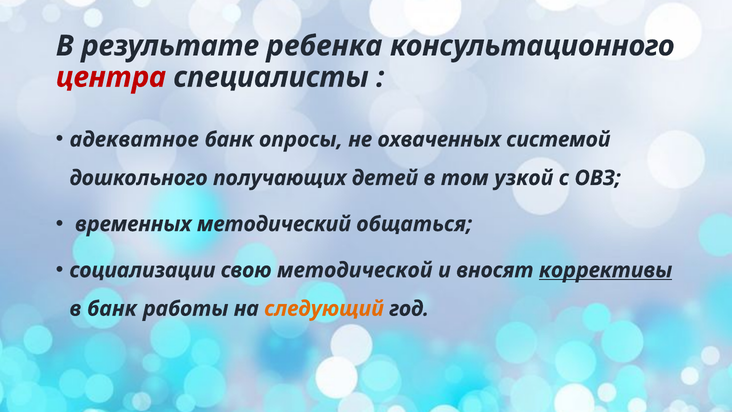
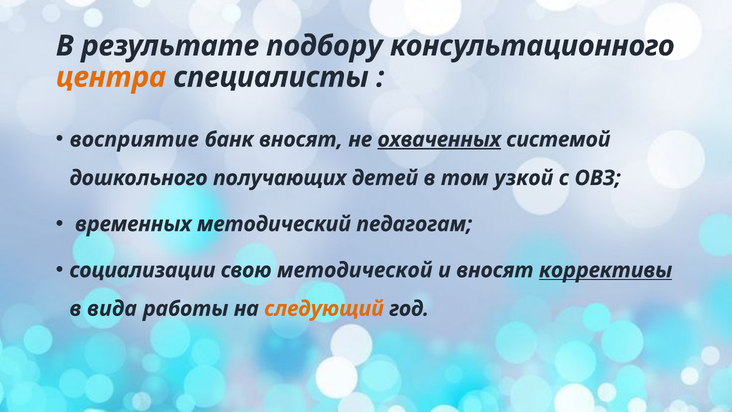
ребенка: ребенка -> подбору
центра colour: red -> orange
адекватное: адекватное -> восприятие
банк опросы: опросы -> вносят
охваченных underline: none -> present
общаться: общаться -> педагогам
в банк: банк -> вида
